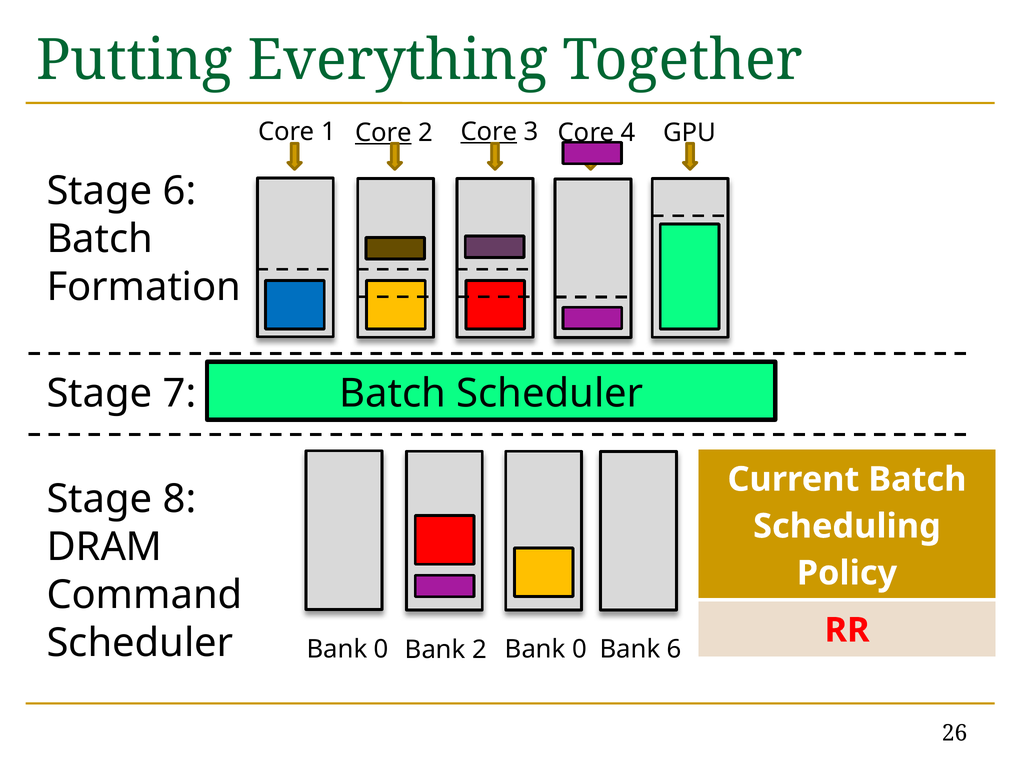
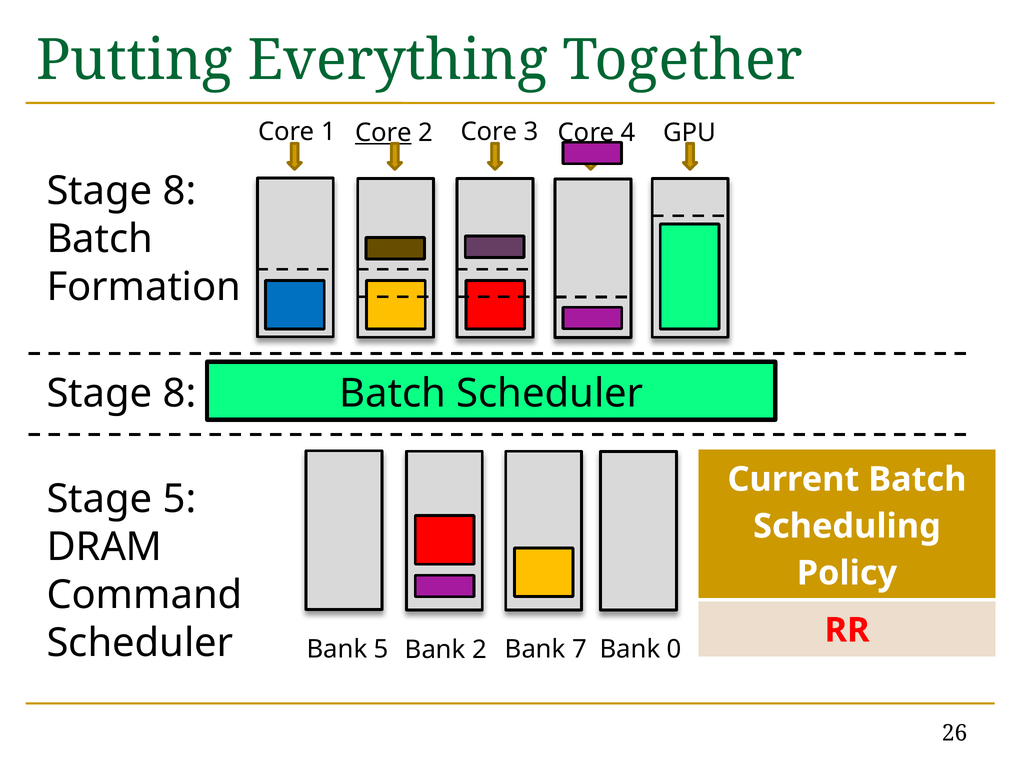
Core at (489, 132) underline: present -> none
6 at (180, 191): 6 -> 8
7 at (180, 393): 7 -> 8
Stage 8: 8 -> 5
0 at (381, 649): 0 -> 5
2 Bank 0: 0 -> 7
Bank 6: 6 -> 0
